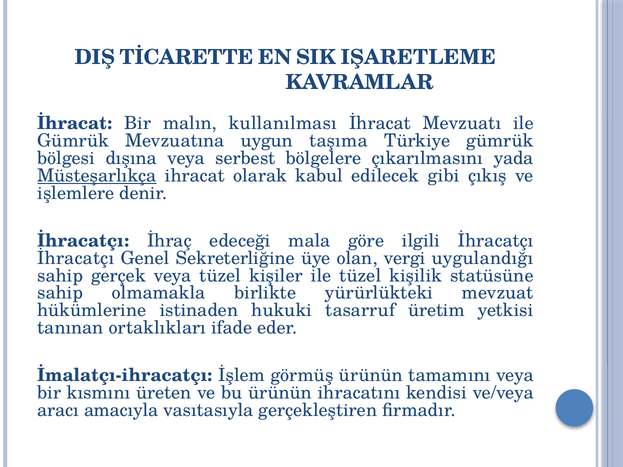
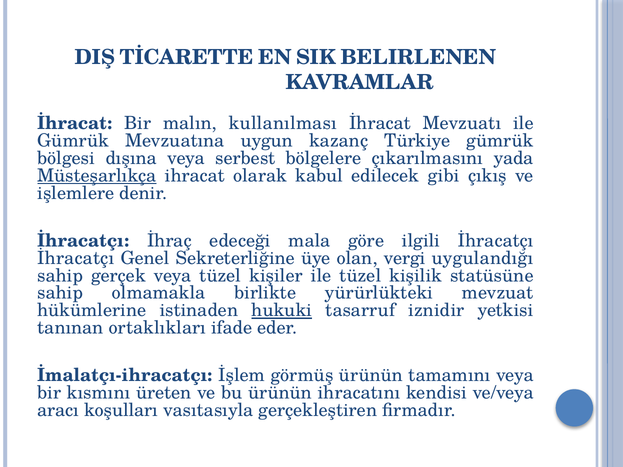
IŞARETLEME: IŞARETLEME -> BELIRLENEN
taşıma: taşıma -> kazanç
hukuki underline: none -> present
üretim: üretim -> iznidir
amacıyla: amacıyla -> koşulları
